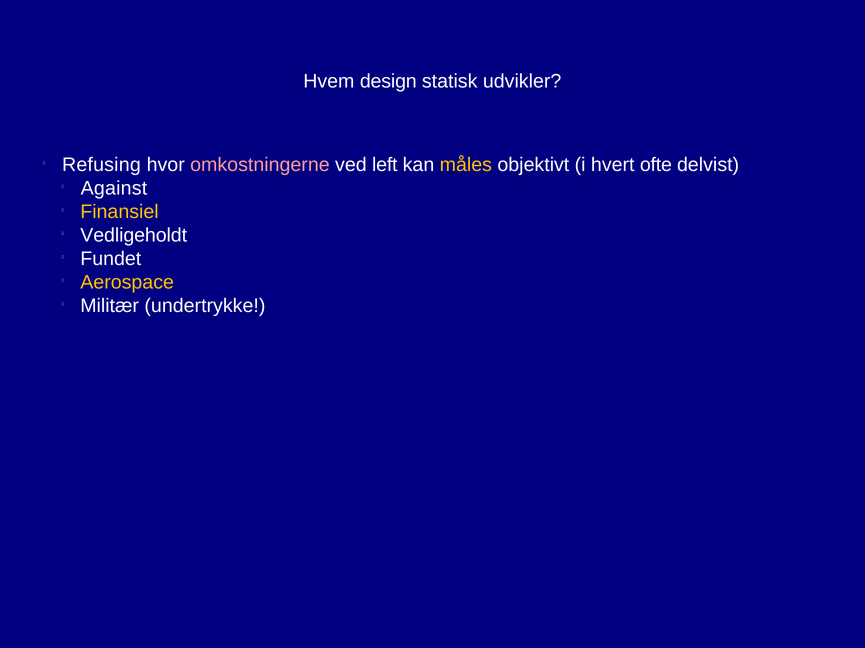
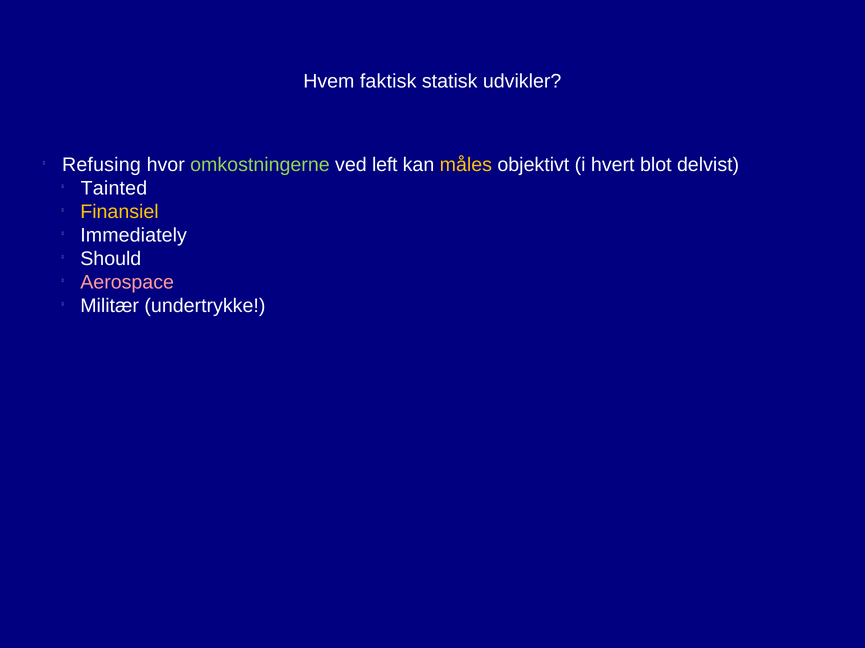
design: design -> faktisk
omkostningerne colour: pink -> light green
ofte: ofte -> blot
Against: Against -> Tainted
Vedligeholdt: Vedligeholdt -> Immediately
Fundet: Fundet -> Should
Aerospace colour: yellow -> pink
